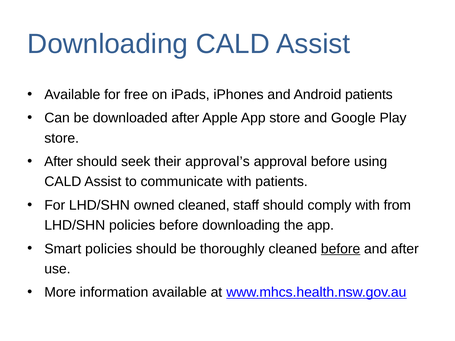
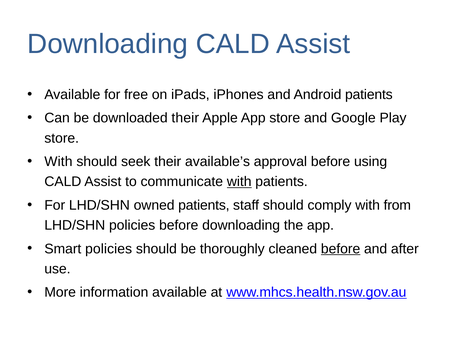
downloaded after: after -> their
After at (59, 162): After -> With
approval’s: approval’s -> available’s
with at (239, 182) underline: none -> present
owned cleaned: cleaned -> patients
